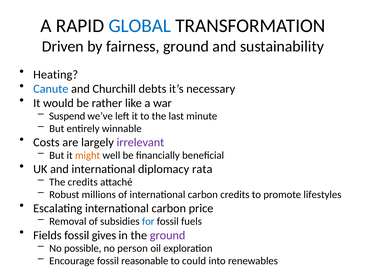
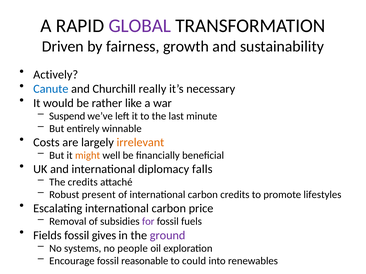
GLOBAL colour: blue -> purple
fairness ground: ground -> growth
Heating: Heating -> Actively
debts: debts -> really
irrelevant colour: purple -> orange
rata: rata -> falls
millions: millions -> present
for colour: blue -> purple
possible: possible -> systems
person: person -> people
